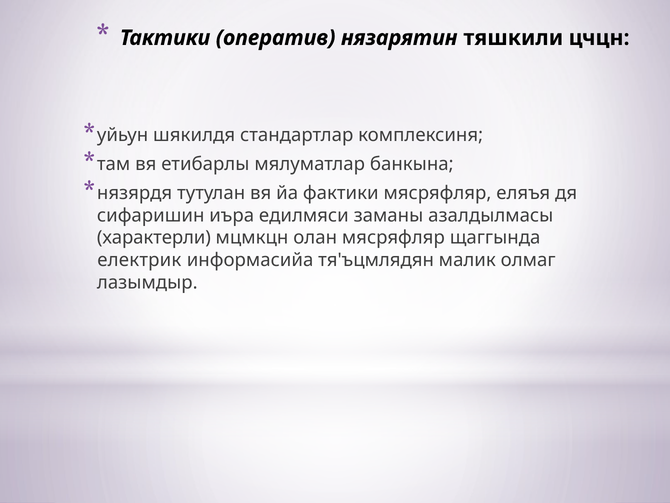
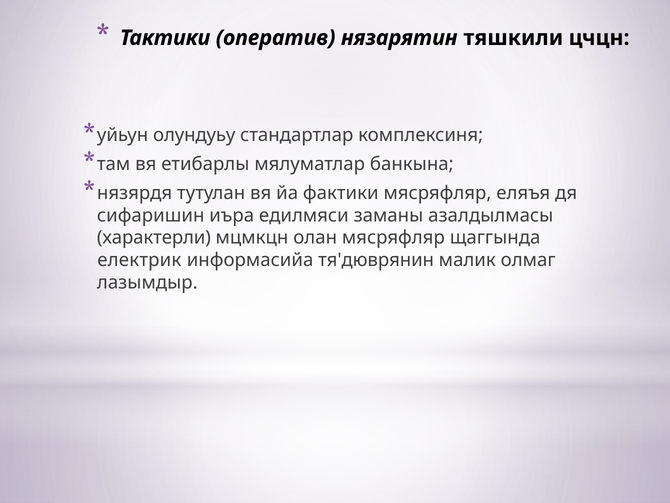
шякилдя: шякилдя -> олундуьу
тя'ъцмлядян: тя'ъцмлядян -> тя'дюврянин
